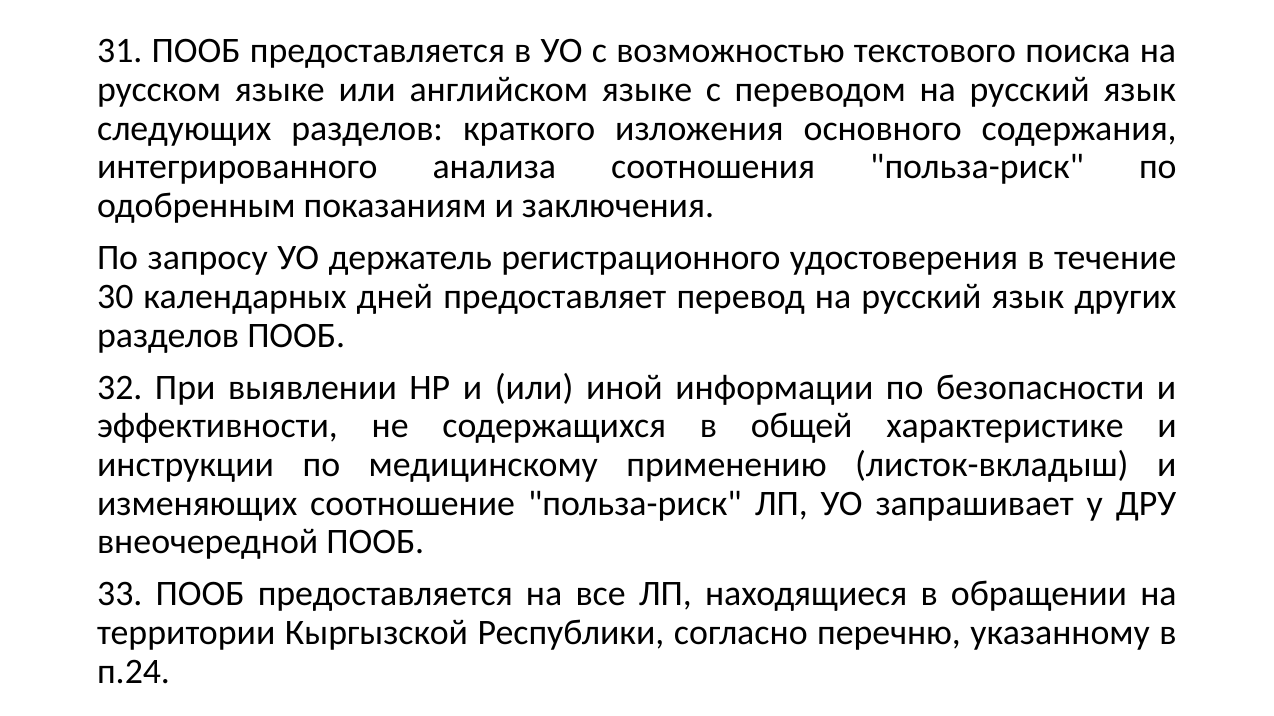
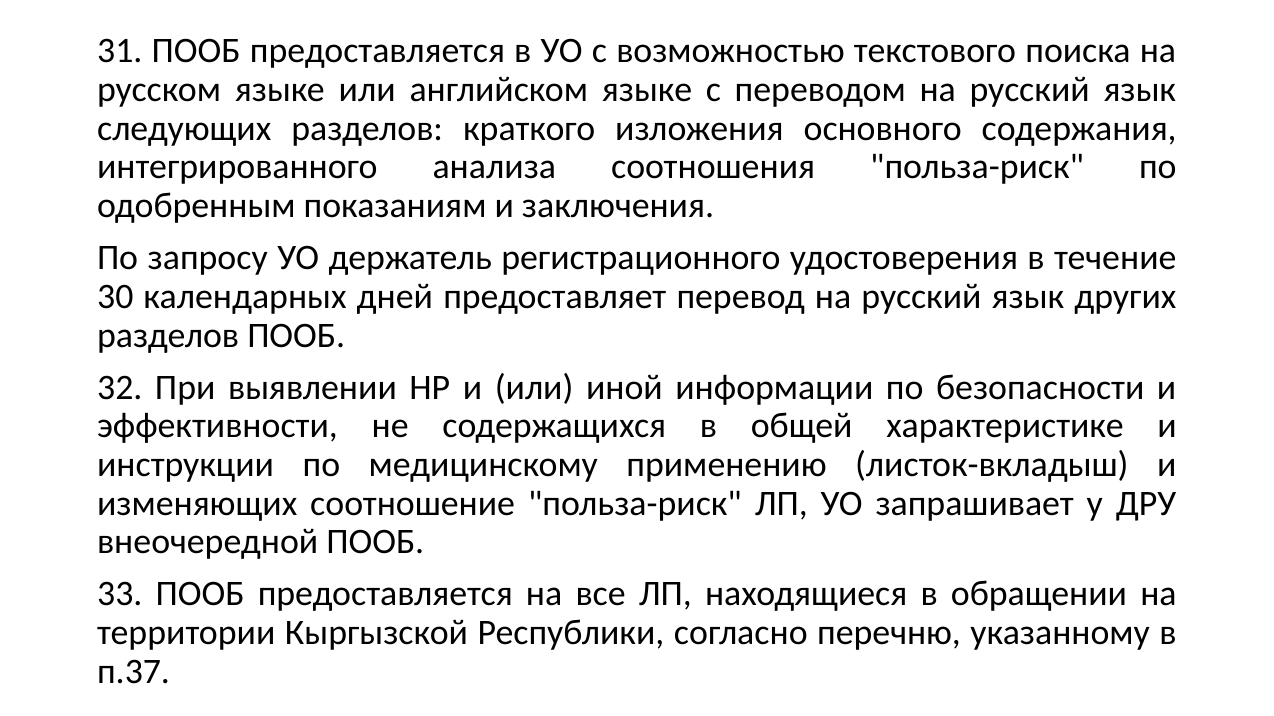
п.24: п.24 -> п.37
